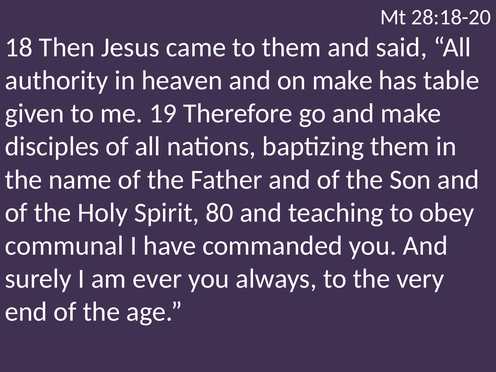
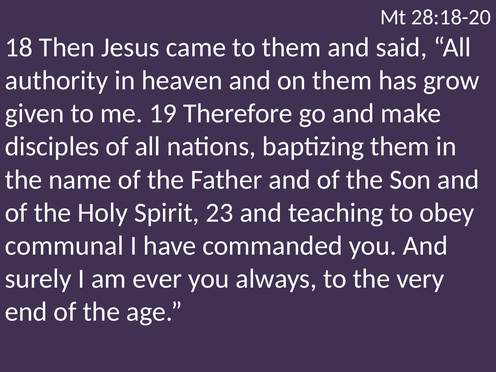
on make: make -> them
table: table -> grow
80: 80 -> 23
